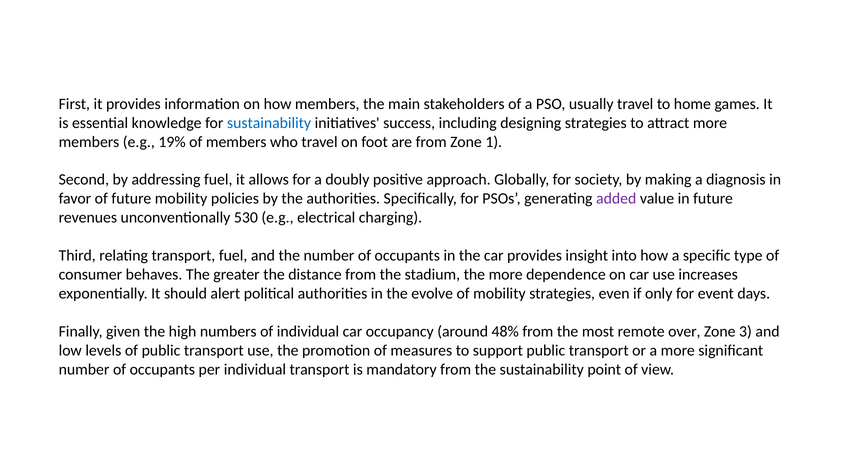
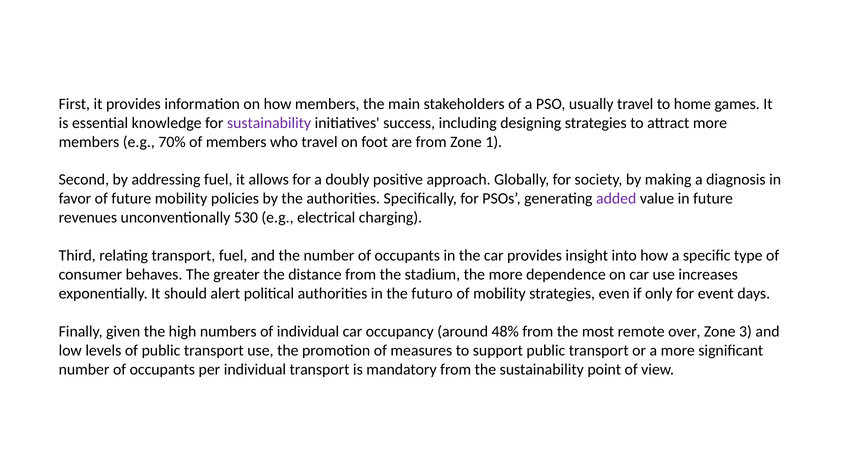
sustainability at (269, 123) colour: blue -> purple
19%: 19% -> 70%
evolve: evolve -> futuro
